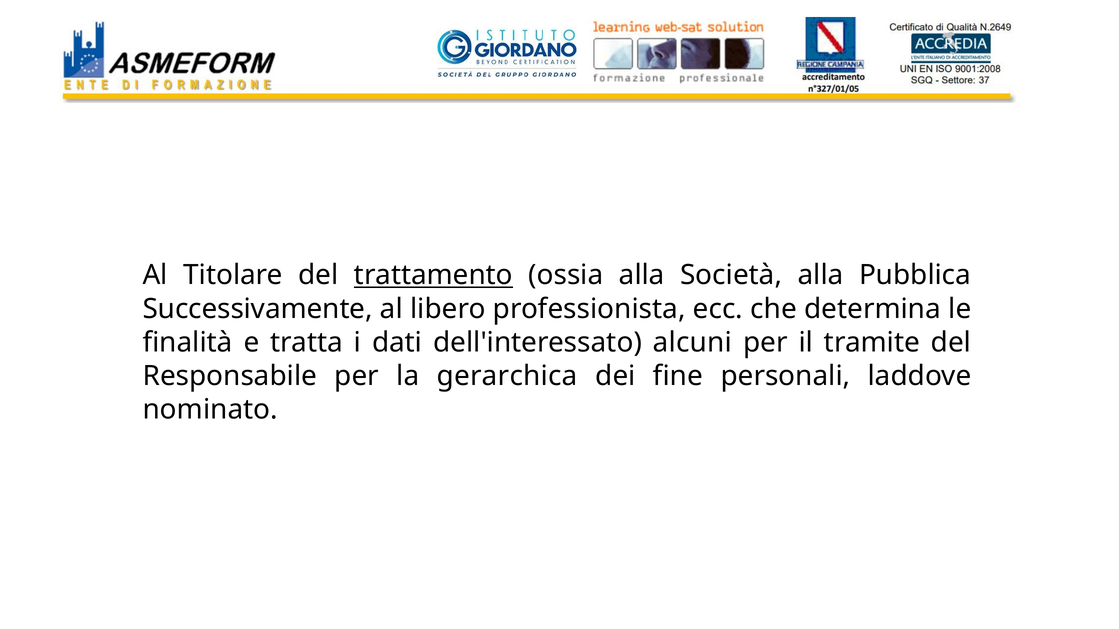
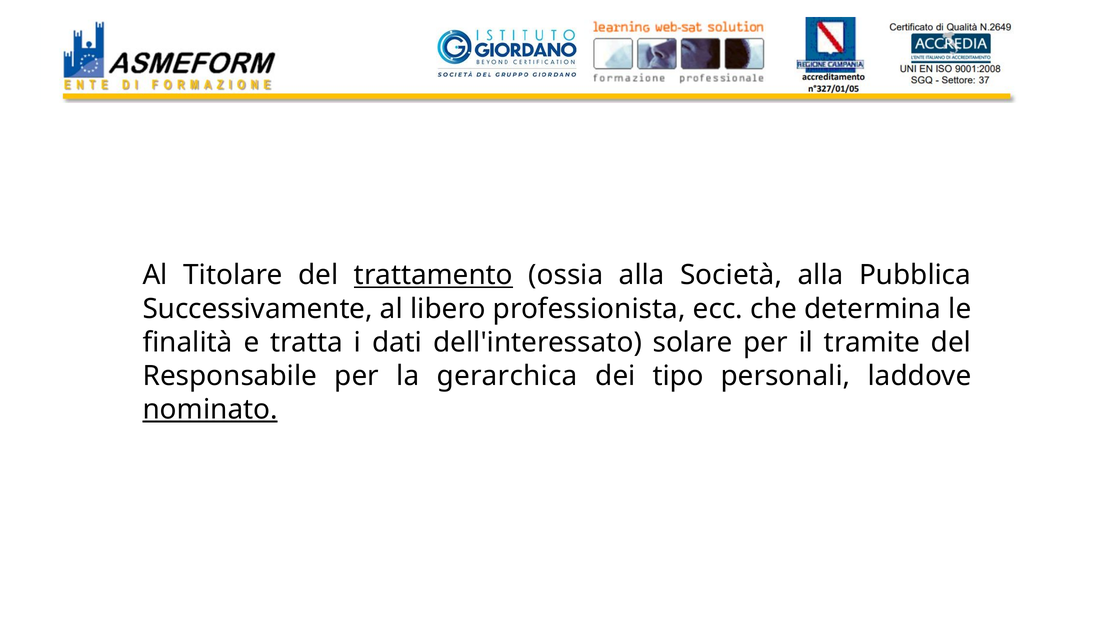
alcuni: alcuni -> solare
fine: fine -> tipo
nominato underline: none -> present
